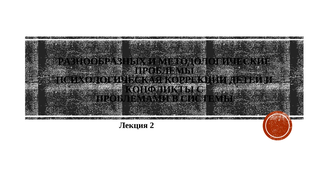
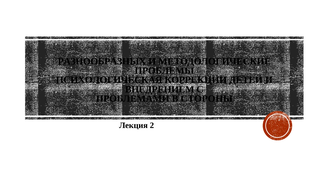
КОНФЛИКТЫ: КОНФЛИКТЫ -> ВНЕДРЕНИЕМ
СИСТЕМЫ: СИСТЕМЫ -> СТОРОНЫ
